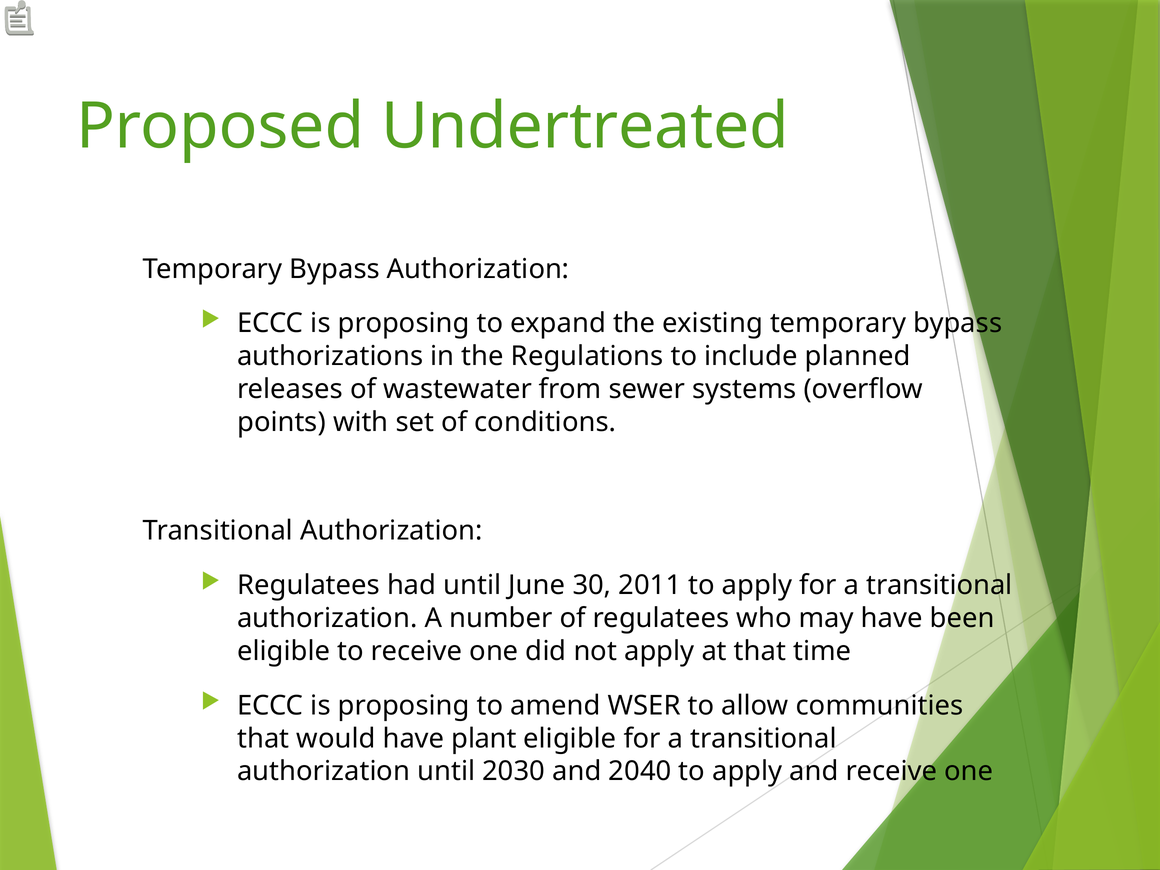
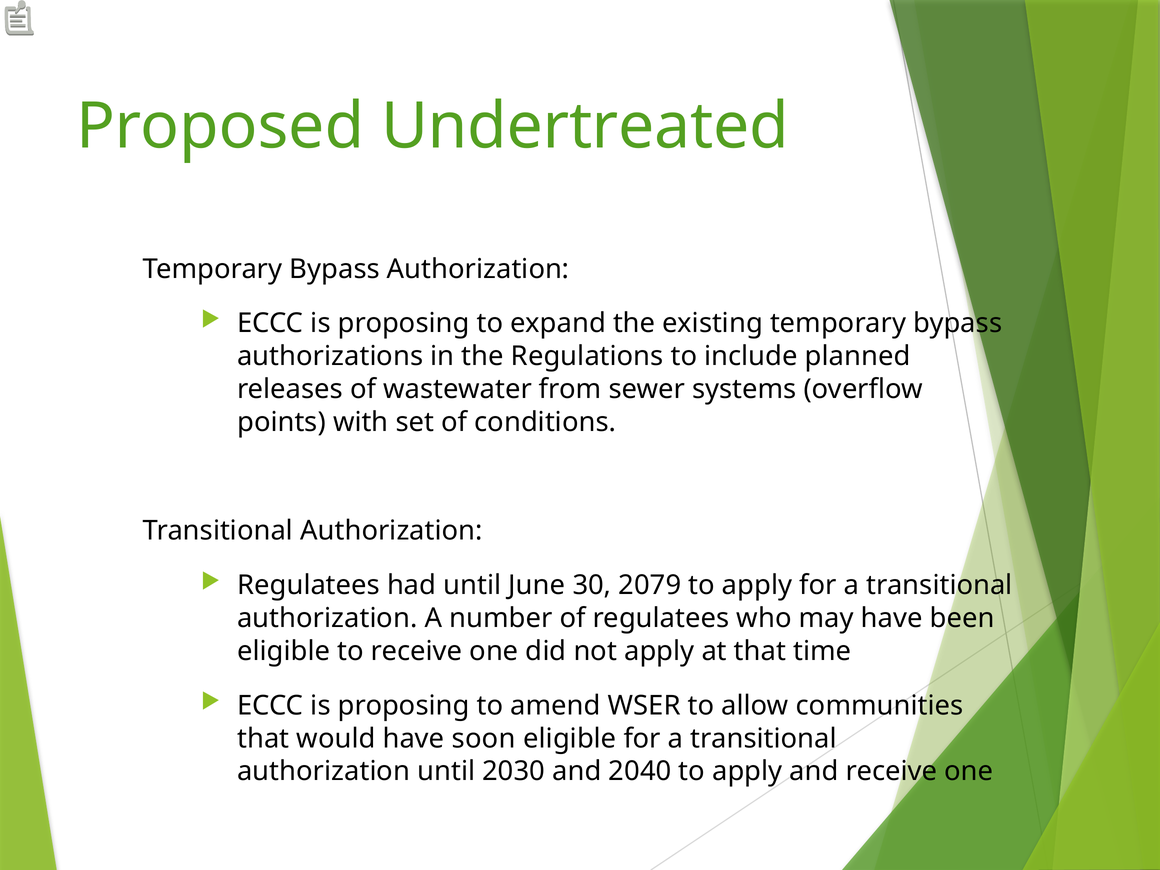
2011: 2011 -> 2079
plant: plant -> soon
